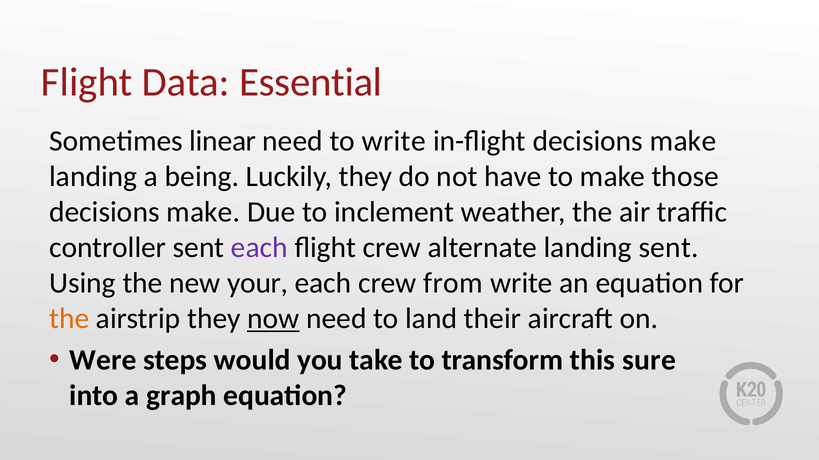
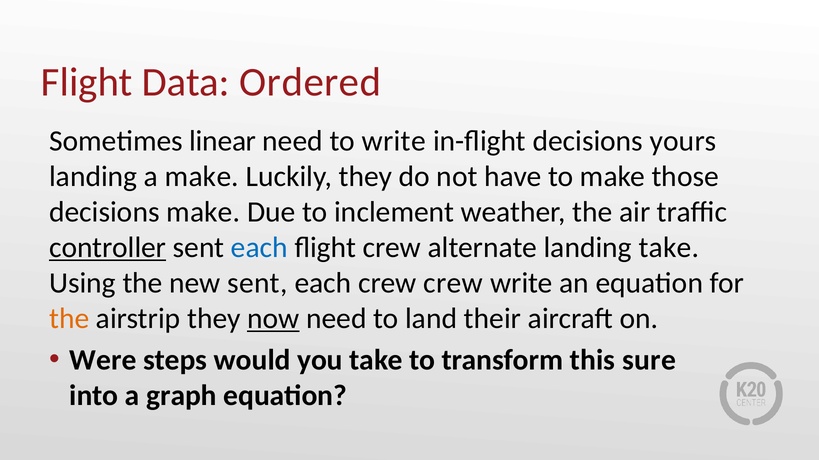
Essential: Essential -> Ordered
in-flight decisions make: make -> yours
a being: being -> make
controller underline: none -> present
each at (259, 248) colour: purple -> blue
landing sent: sent -> take
new your: your -> sent
crew from: from -> crew
